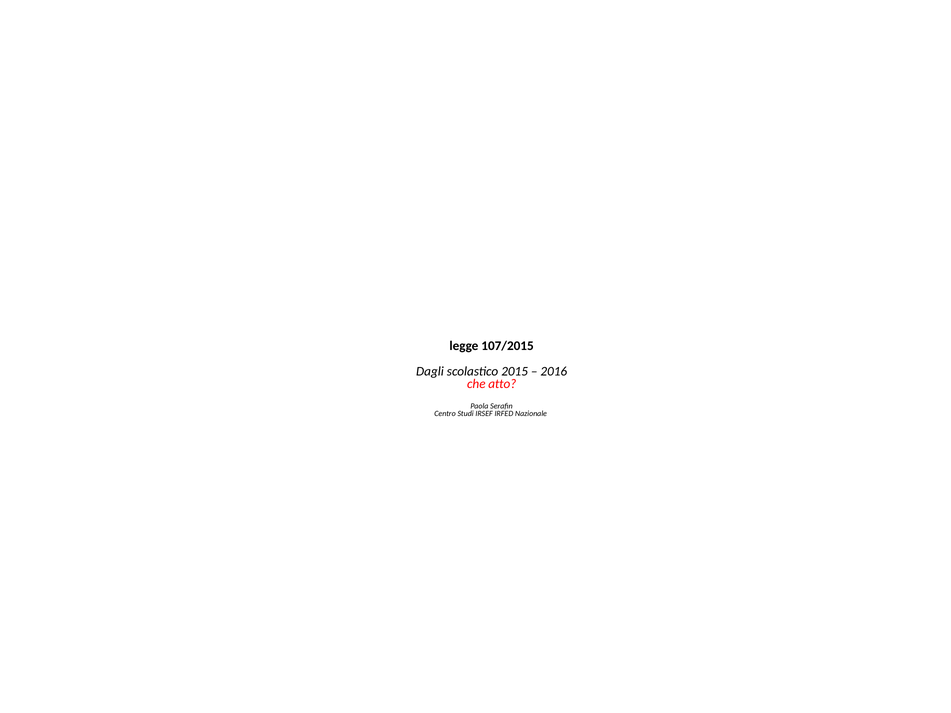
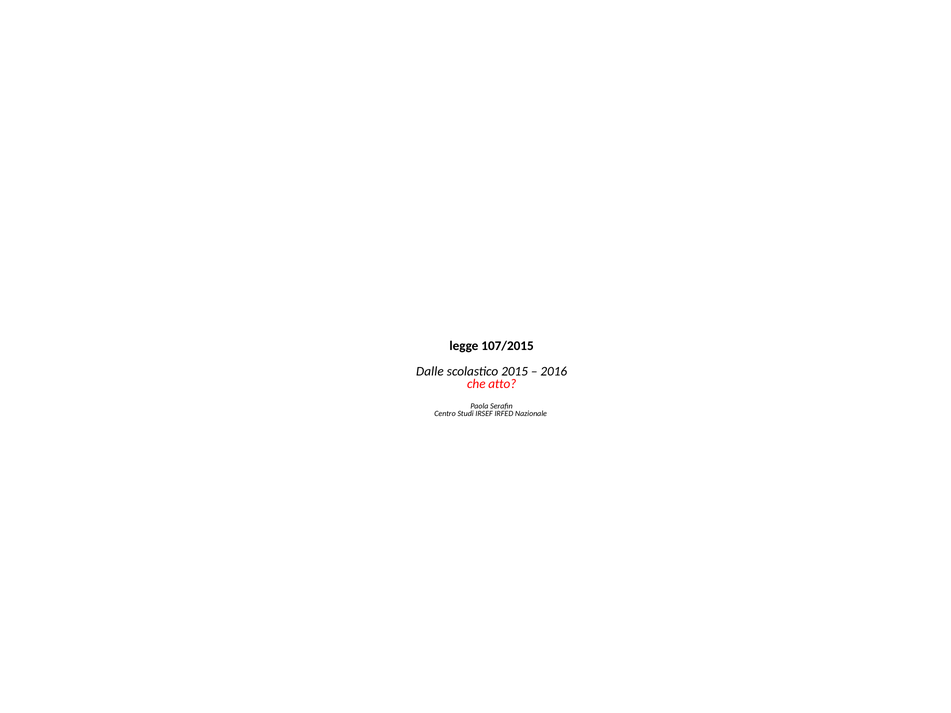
Dagli: Dagli -> Dalle
